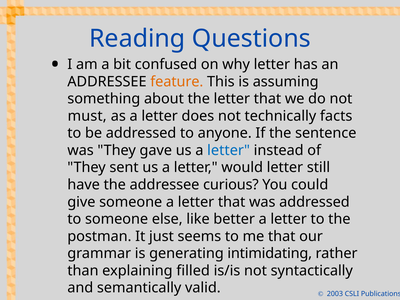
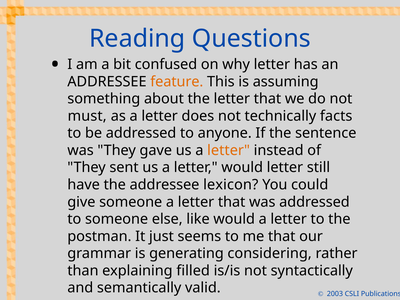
letter at (229, 150) colour: blue -> orange
curious: curious -> lexicon
like better: better -> would
intimidating: intimidating -> considering
